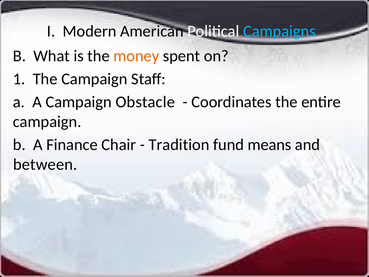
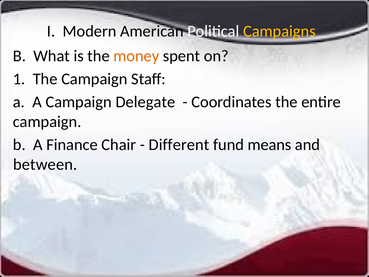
Campaigns colour: light blue -> yellow
Obstacle: Obstacle -> Delegate
Tradition: Tradition -> Different
